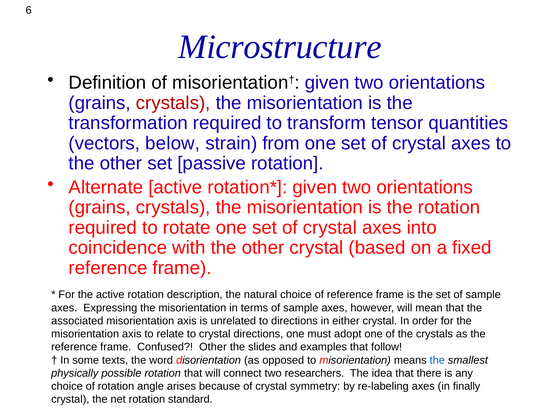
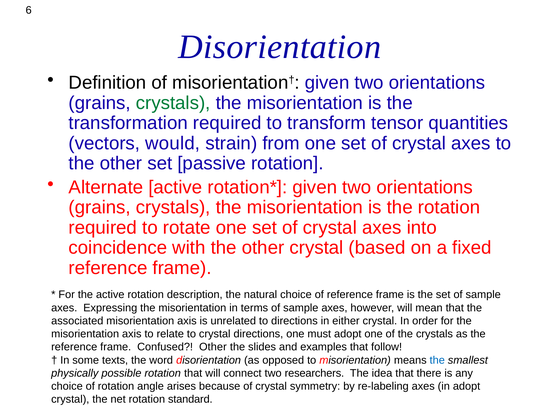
Microstructure at (280, 47): Microstructure -> Disorientation
crystals at (173, 103) colour: red -> green
below: below -> would
in finally: finally -> adopt
